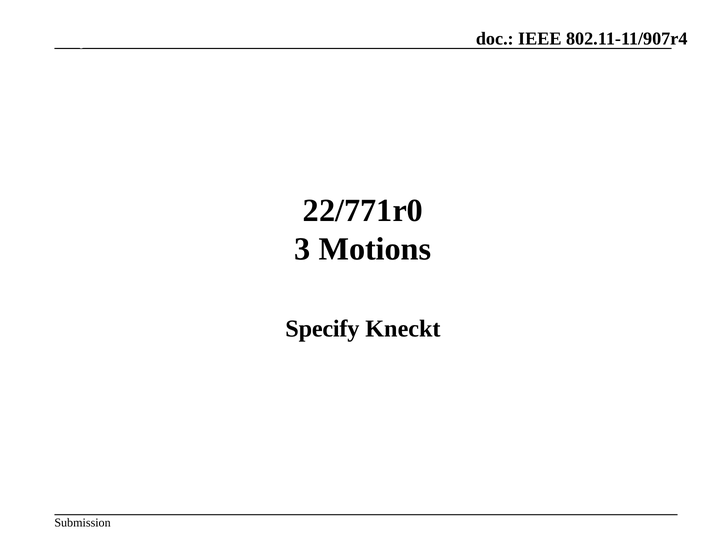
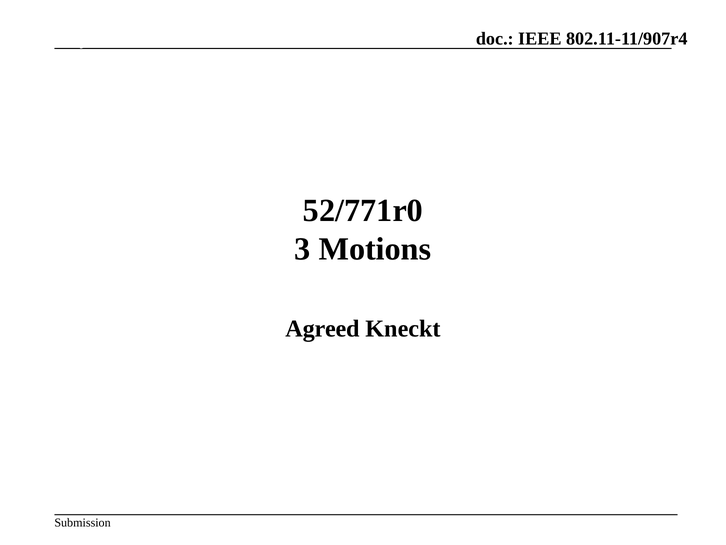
22/771r0: 22/771r0 -> 52/771r0
Specify: Specify -> Agreed
